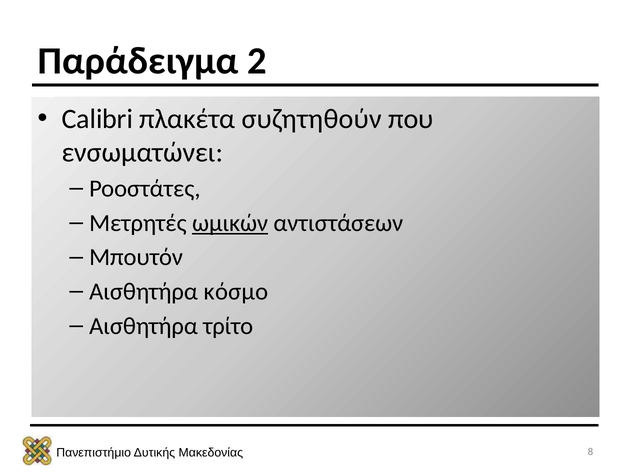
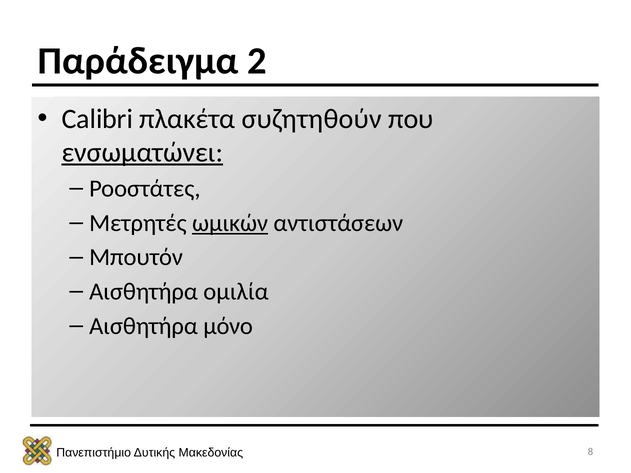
ενσωματώνει underline: none -> present
κόσμο: κόσμο -> ομιλία
τρίτο: τρίτο -> μόνο
